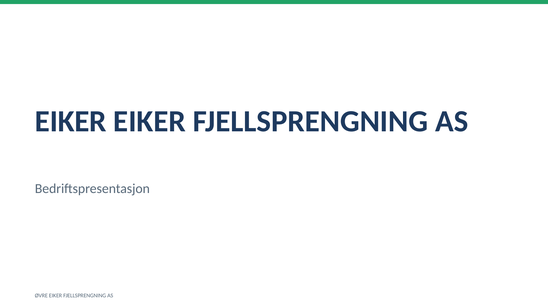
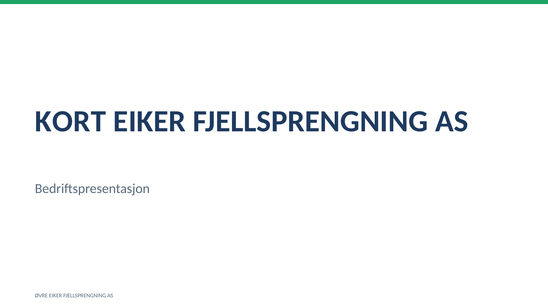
EIKER at (71, 122): EIKER -> KORT
